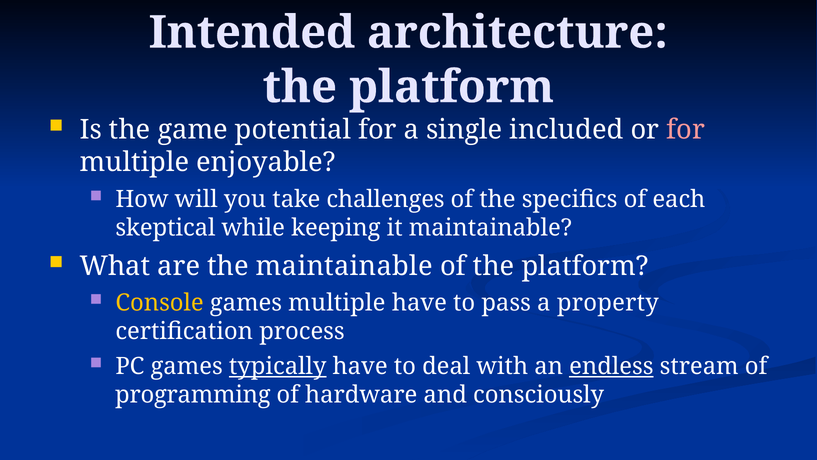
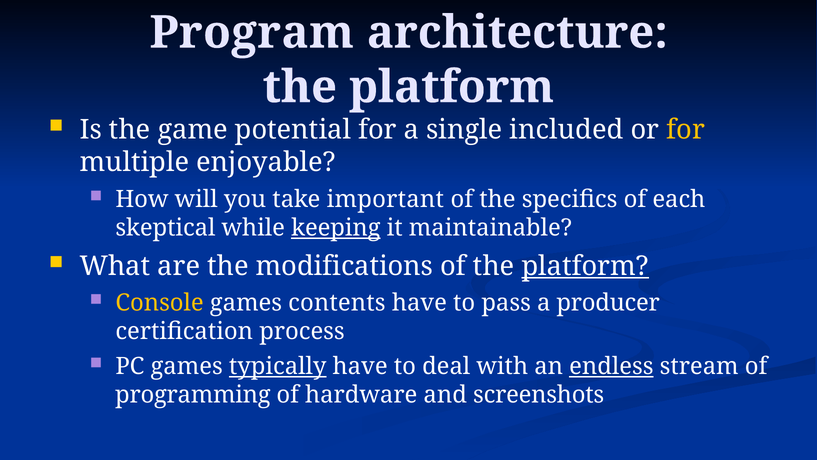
Intended: Intended -> Program
for at (686, 130) colour: pink -> yellow
challenges: challenges -> important
keeping underline: none -> present
the maintainable: maintainable -> modifications
platform at (585, 266) underline: none -> present
games multiple: multiple -> contents
property: property -> producer
consciously: consciously -> screenshots
